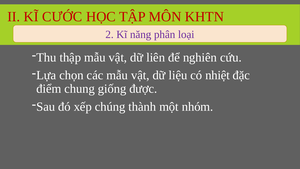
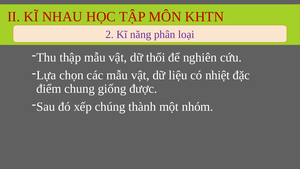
CƯỚC: CƯỚC -> NHAU
liên: liên -> thổi
